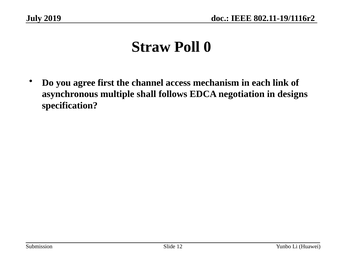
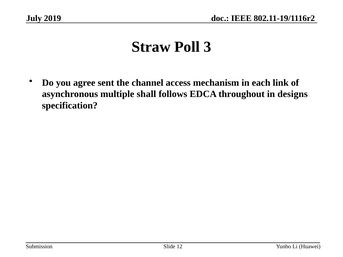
0: 0 -> 3
first: first -> sent
negotiation: negotiation -> throughout
